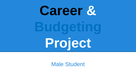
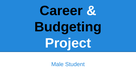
Budgeting colour: blue -> black
